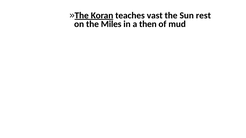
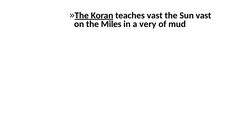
Sun rest: rest -> vast
then: then -> very
